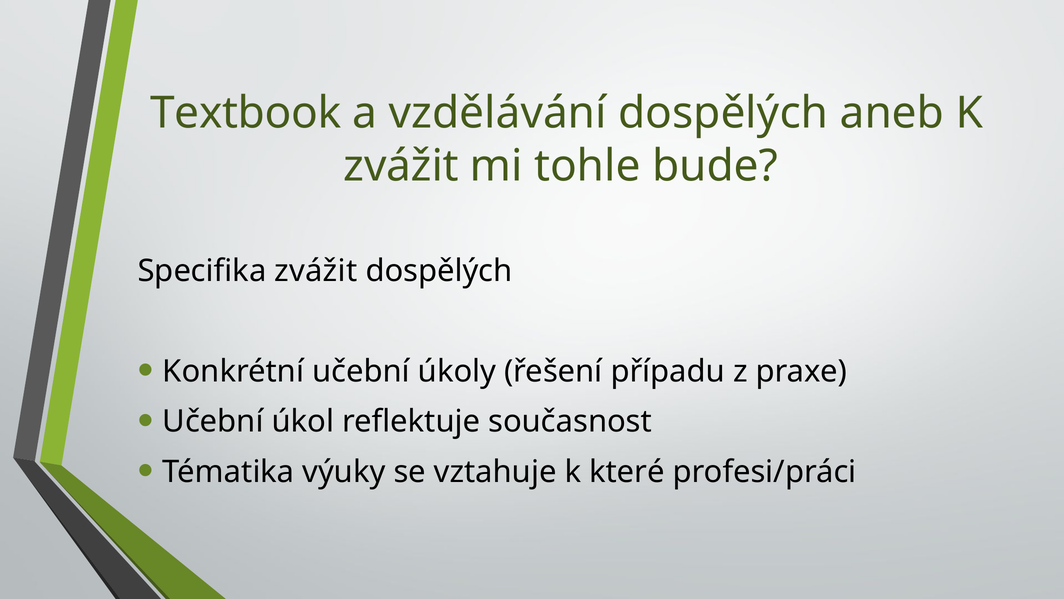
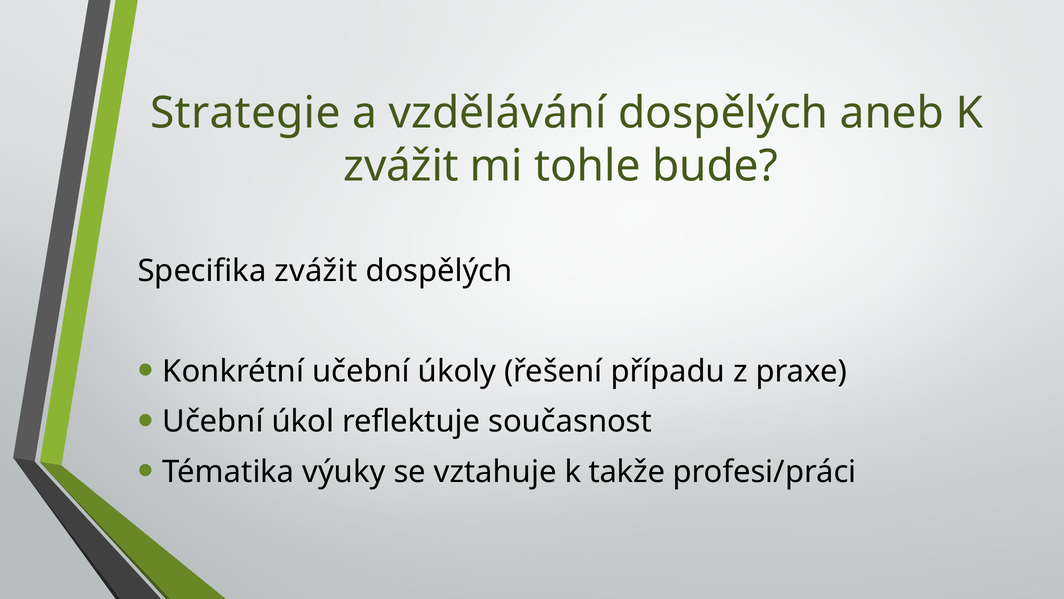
Textbook: Textbook -> Strategie
které: které -> takže
